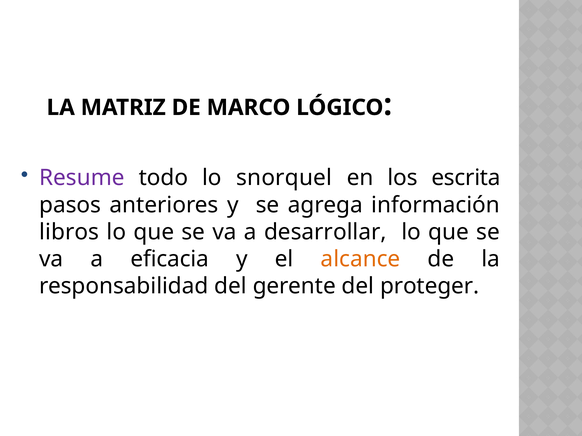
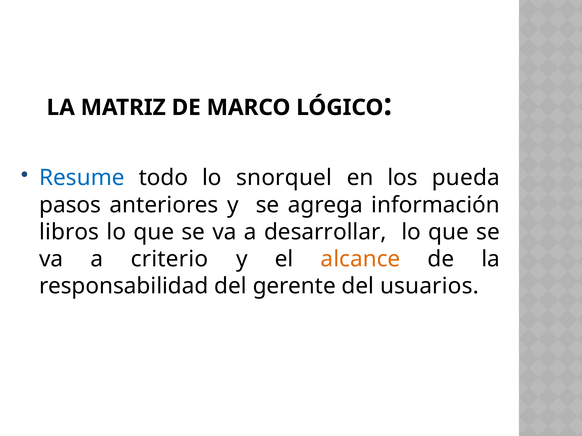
Resume colour: purple -> blue
escrita: escrita -> pueda
eficacia: eficacia -> criterio
proteger: proteger -> usuarios
